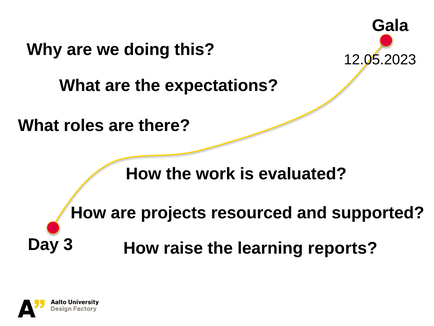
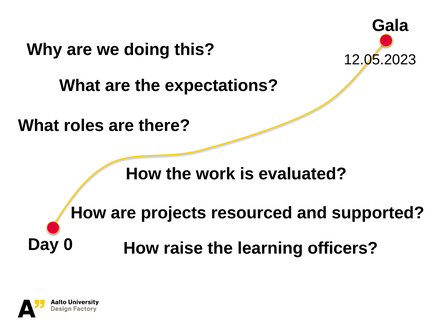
3: 3 -> 0
reports: reports -> officers
